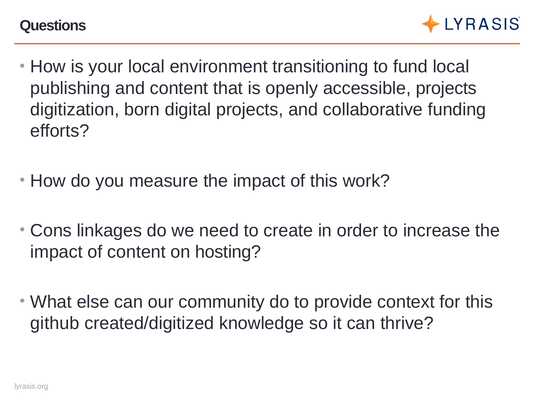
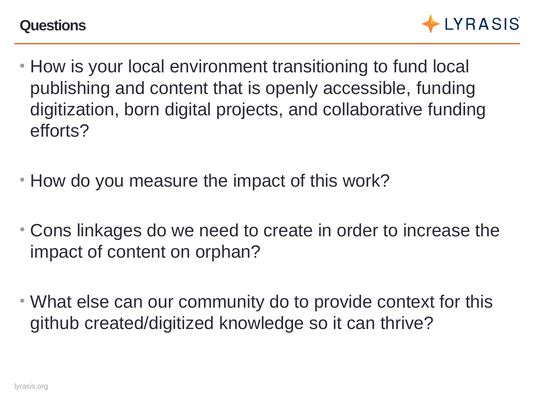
accessible projects: projects -> funding
hosting: hosting -> orphan
